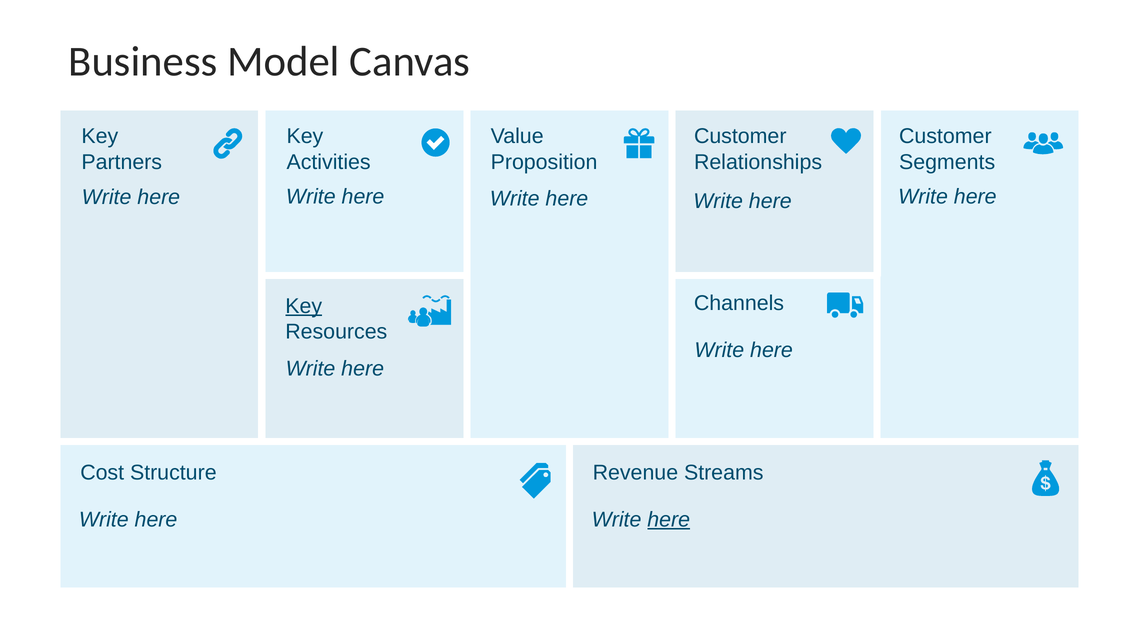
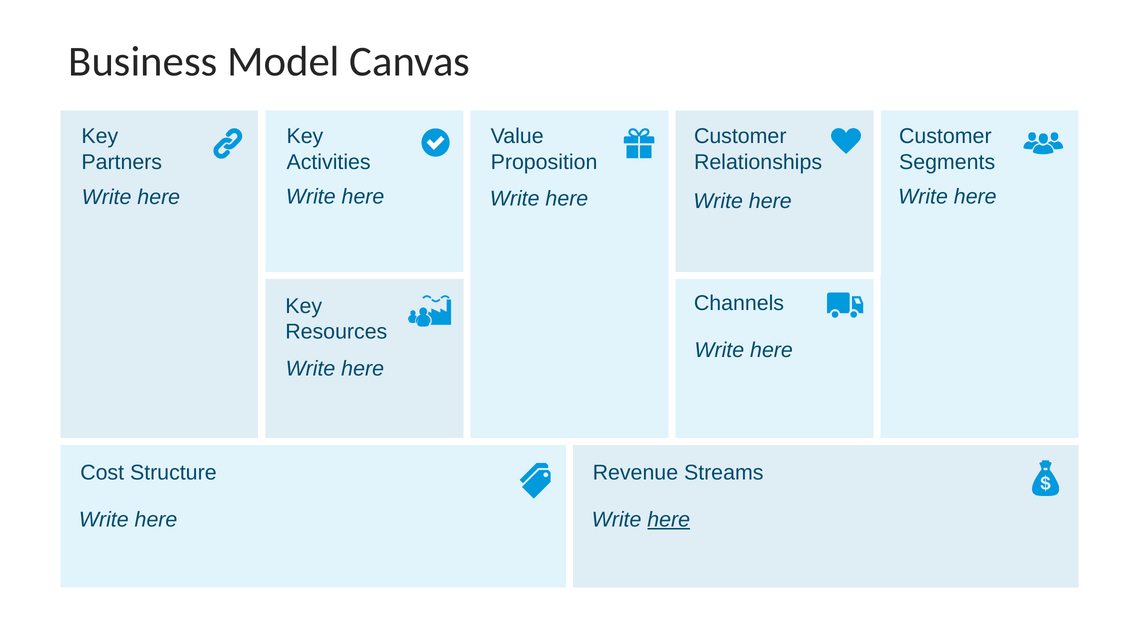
Key at (304, 306) underline: present -> none
